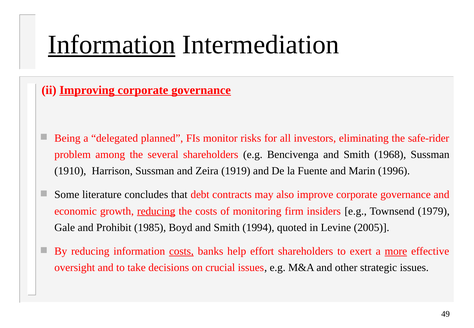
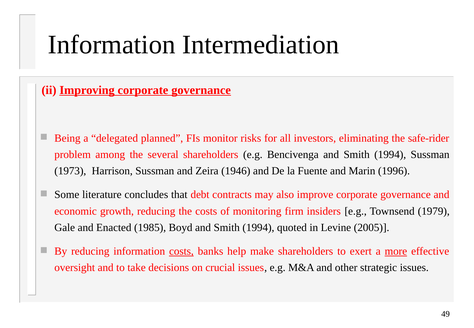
Information at (112, 45) underline: present -> none
Bencivenga and Smith 1968: 1968 -> 1994
1910: 1910 -> 1973
1919: 1919 -> 1946
reducing at (156, 211) underline: present -> none
Prohibit: Prohibit -> Enacted
effort: effort -> make
